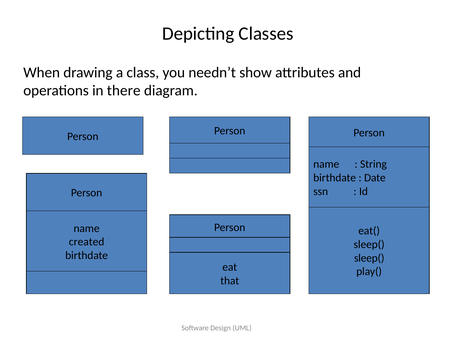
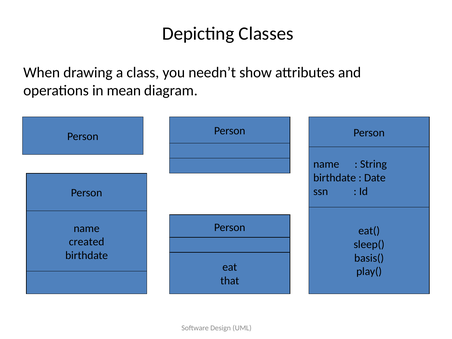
there: there -> mean
sleep( at (369, 258): sleep( -> basis(
